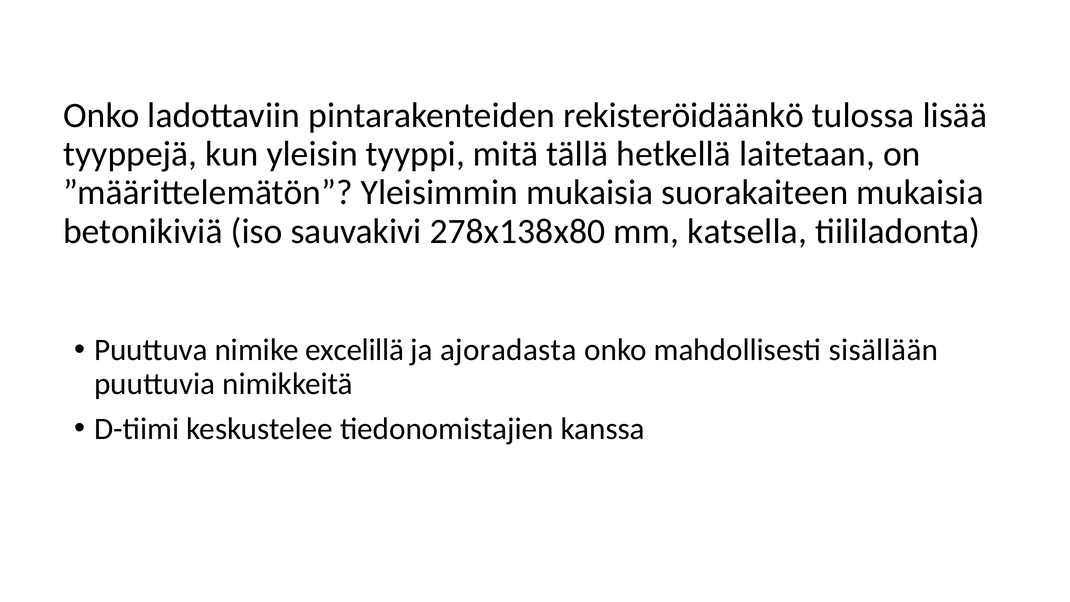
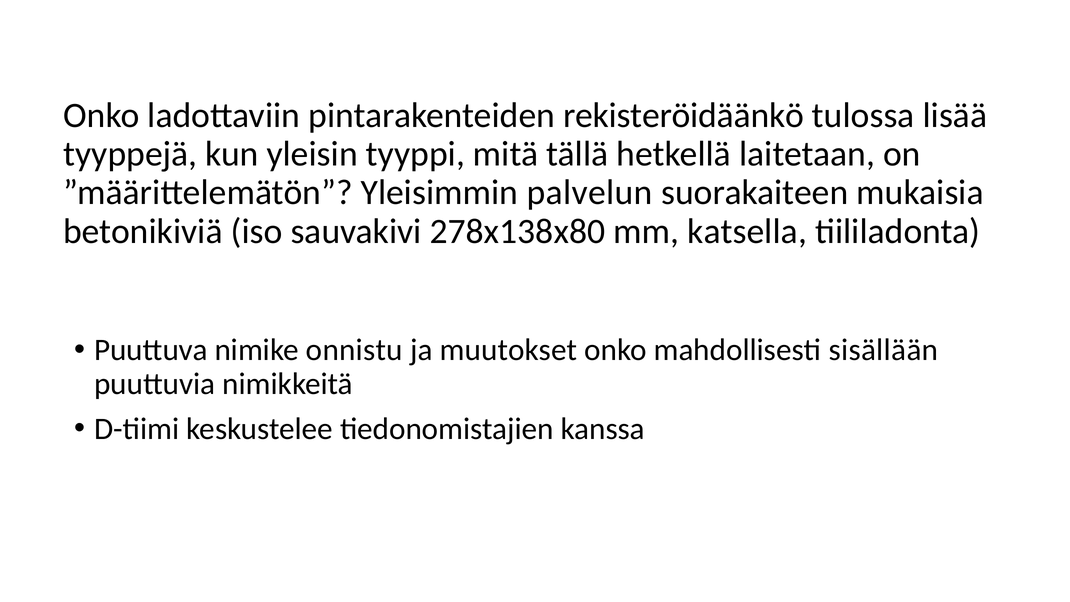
Yleisimmin mukaisia: mukaisia -> palvelun
excelillä: excelillä -> onnistu
ajoradasta: ajoradasta -> muutokset
